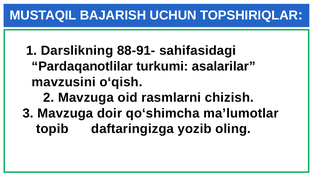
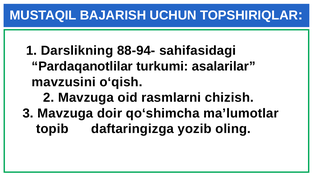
88-91-: 88-91- -> 88-94-
